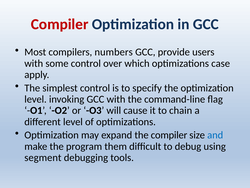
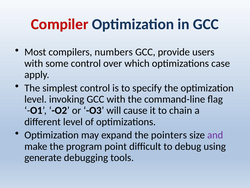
the compiler: compiler -> pointers
and colour: blue -> purple
them: them -> point
segment: segment -> generate
